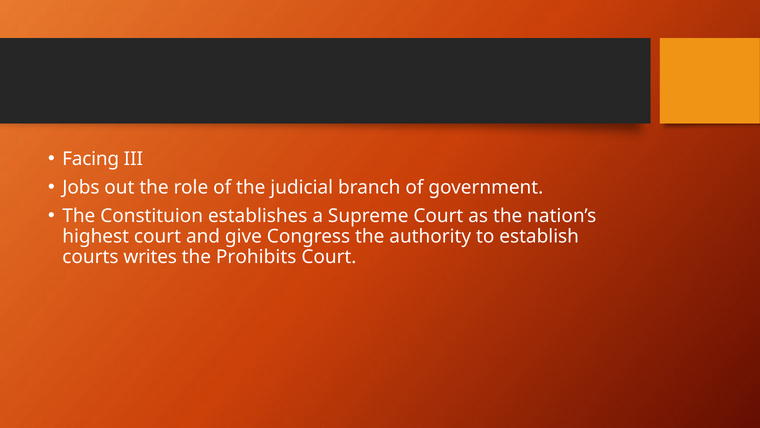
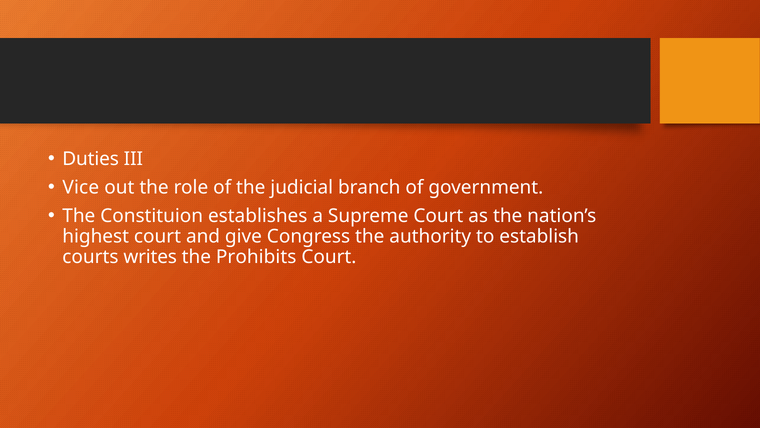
Facing: Facing -> Duties
Jobs: Jobs -> Vice
